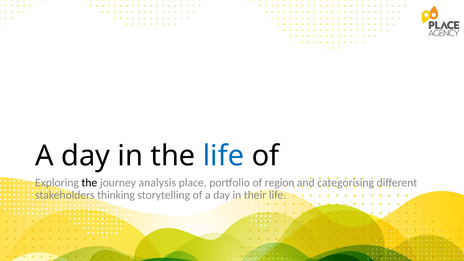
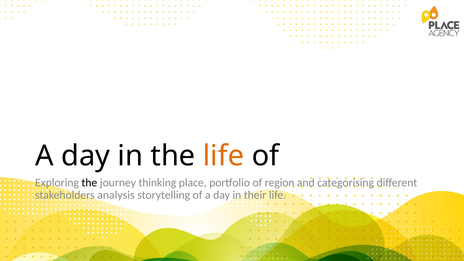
life at (223, 156) colour: blue -> orange
analysis: analysis -> thinking
thinking: thinking -> analysis
